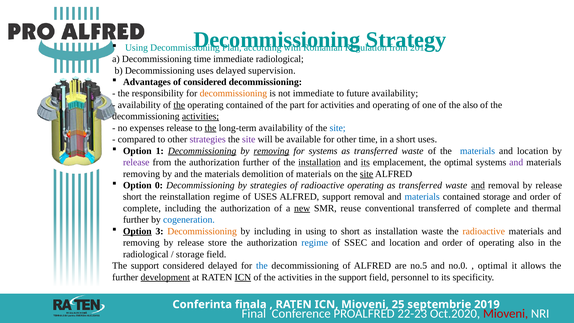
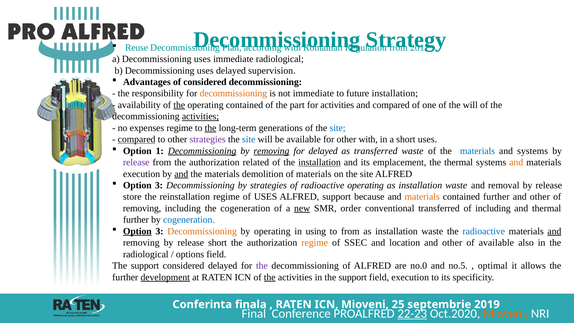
Using at (136, 48): Using -> Reuse
a Decommissioning time: time -> uses
future availability: availability -> installation
and operating: operating -> compared
the also: also -> will
expenses release: release -> regime
long-term availability: availability -> generations
compared at (137, 139) underline: none -> present
site at (249, 139) colour: purple -> blue
other time: time -> with
for systems: systems -> delayed
location at (533, 151): location -> systems
authorization further: further -> related
its at (365, 162) underline: present -> none
the optimal: optimal -> thermal
and at (516, 162) colour: purple -> orange
removing at (141, 174): removing -> execution
and at (181, 174) underline: none -> present
site at (367, 174) underline: present -> none
0 at (159, 185): 0 -> 3
transferred at (420, 185): transferred -> installation
and at (478, 185) underline: present -> none
short at (132, 197): short -> store
support removal: removal -> because
materials at (422, 197) colour: blue -> orange
contained storage: storage -> further
order at (540, 197): order -> other
complete at (142, 208): complete -> removing
including the authorization: authorization -> cogeneration
reuse: reuse -> order
complete at (493, 208): complete -> including
by including: including -> operating
to short: short -> from
radioactive at (484, 231) colour: orange -> blue
and at (554, 231) underline: none -> present
release store: store -> short
regime at (315, 243) colour: blue -> orange
location and order: order -> other
of operating: operating -> available
storage at (190, 254): storage -> options
the at (262, 266) colour: blue -> purple
no.5: no.5 -> no.0
no.0: no.0 -> no.5
ICN at (243, 277) underline: present -> none
the at (270, 277) underline: none -> present
field personnel: personnel -> execution
22-23 underline: none -> present
Mioveni at (506, 313) colour: red -> orange
